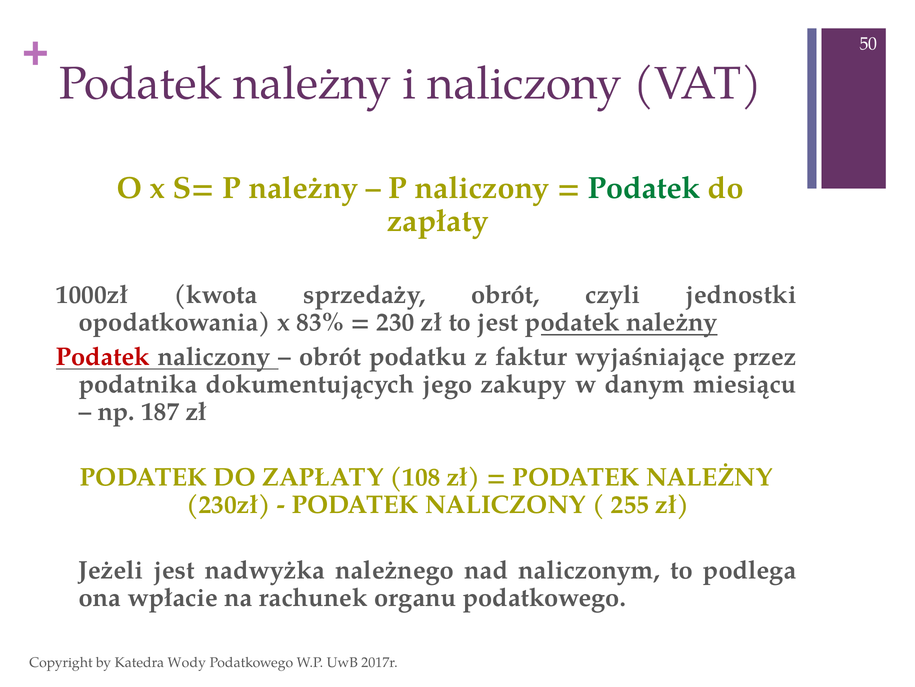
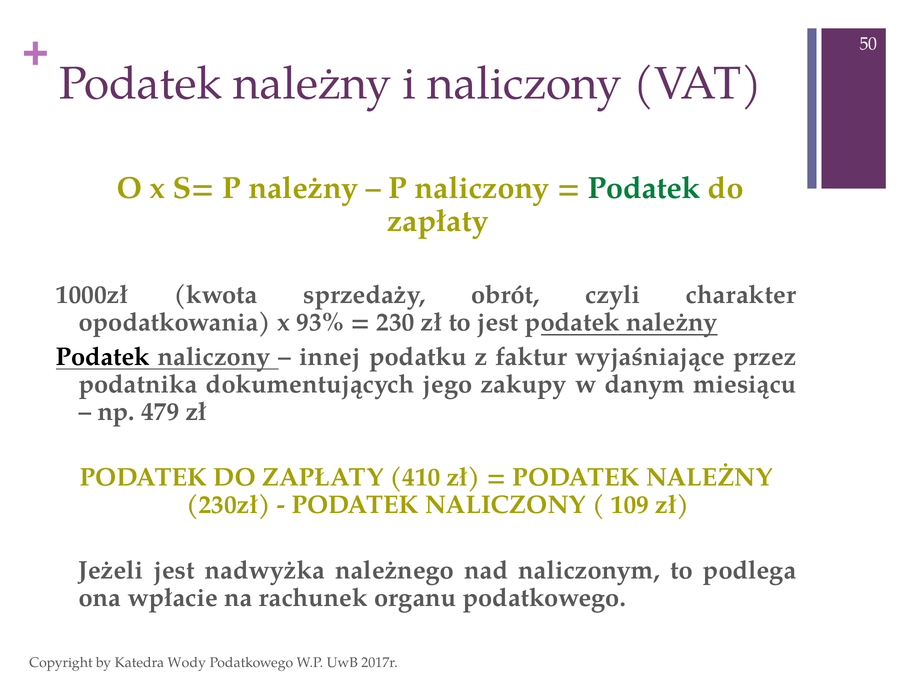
jednostki: jednostki -> charakter
83%: 83% -> 93%
Podatek at (103, 356) colour: red -> black
obrót at (330, 356): obrót -> innej
187: 187 -> 479
108: 108 -> 410
255: 255 -> 109
